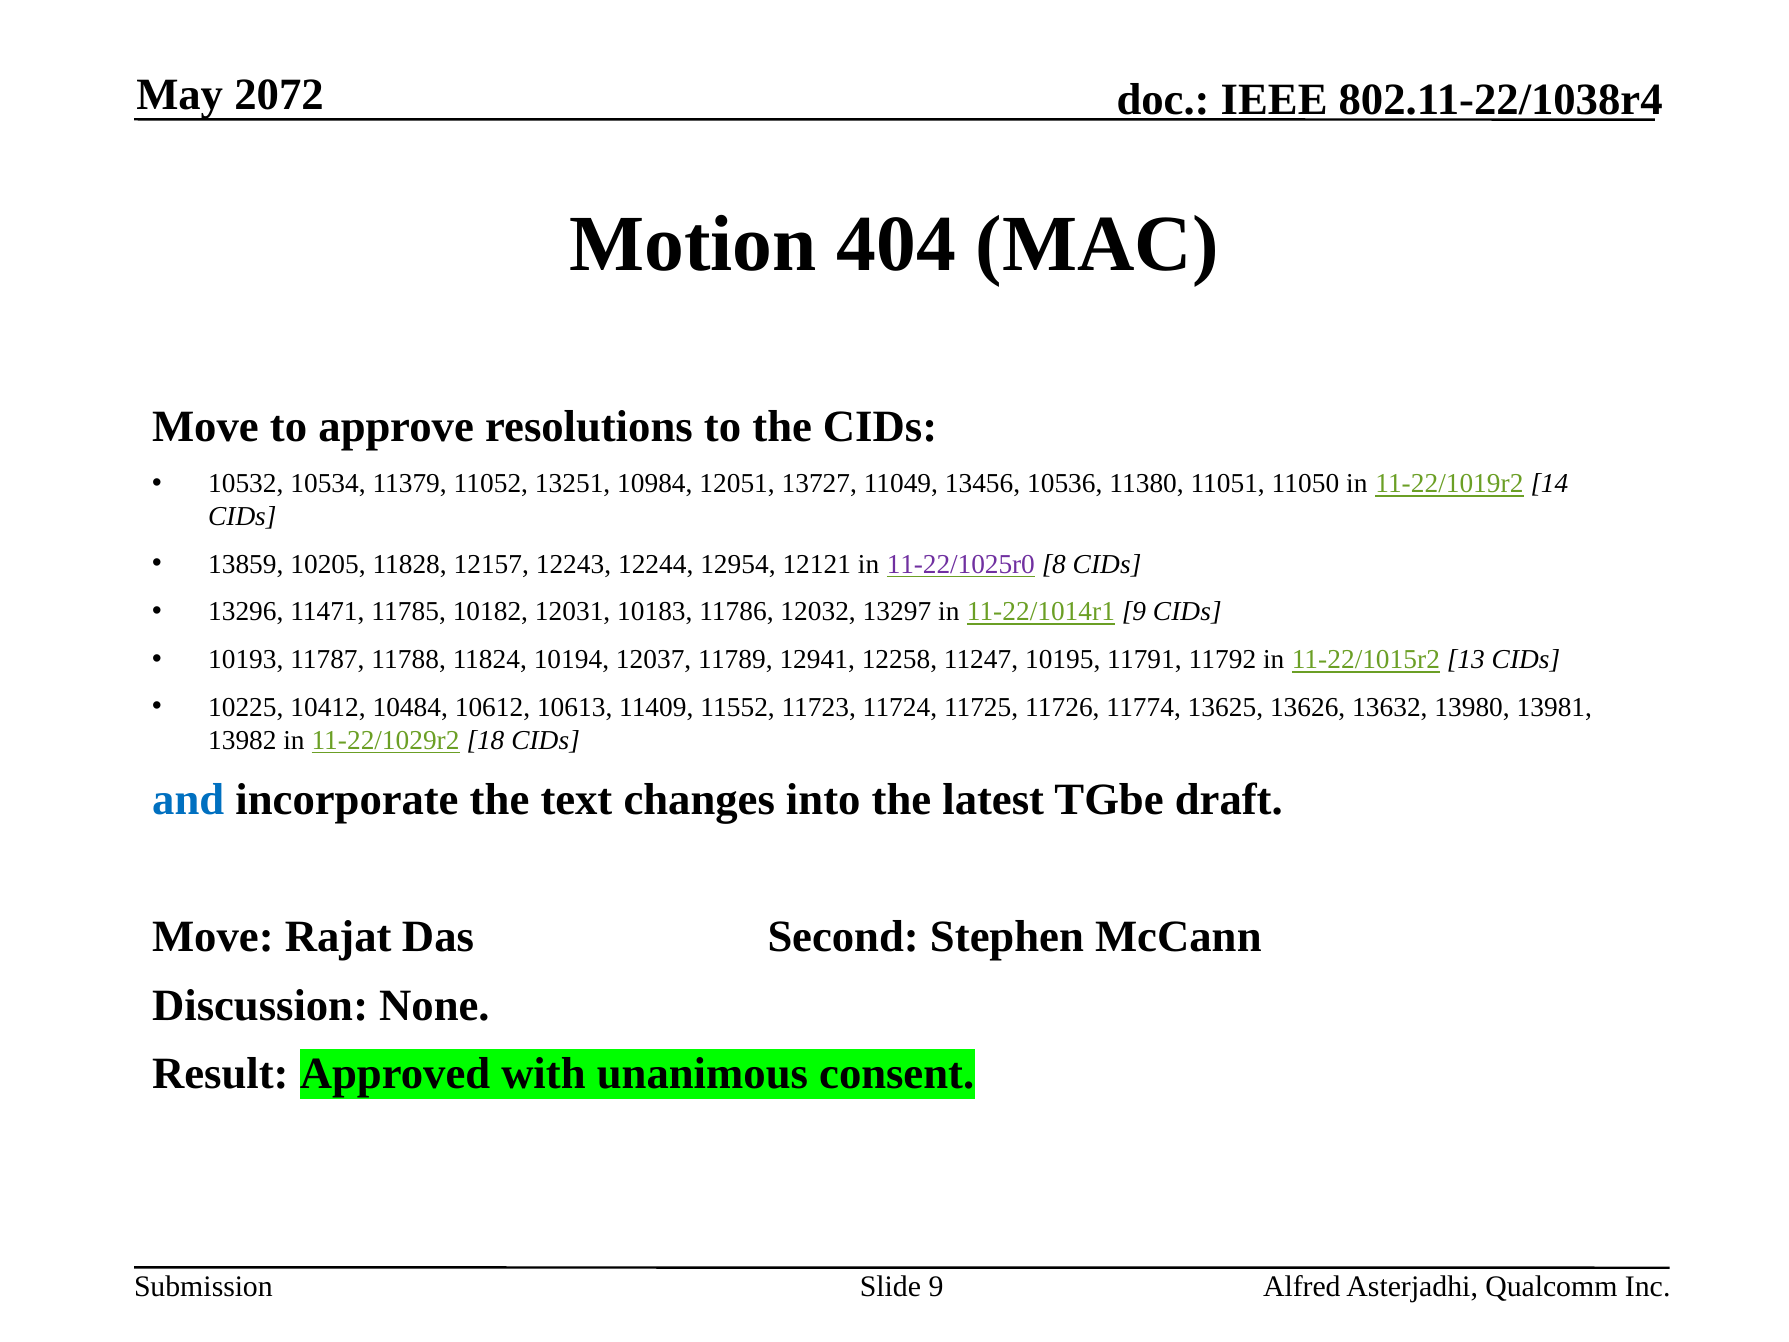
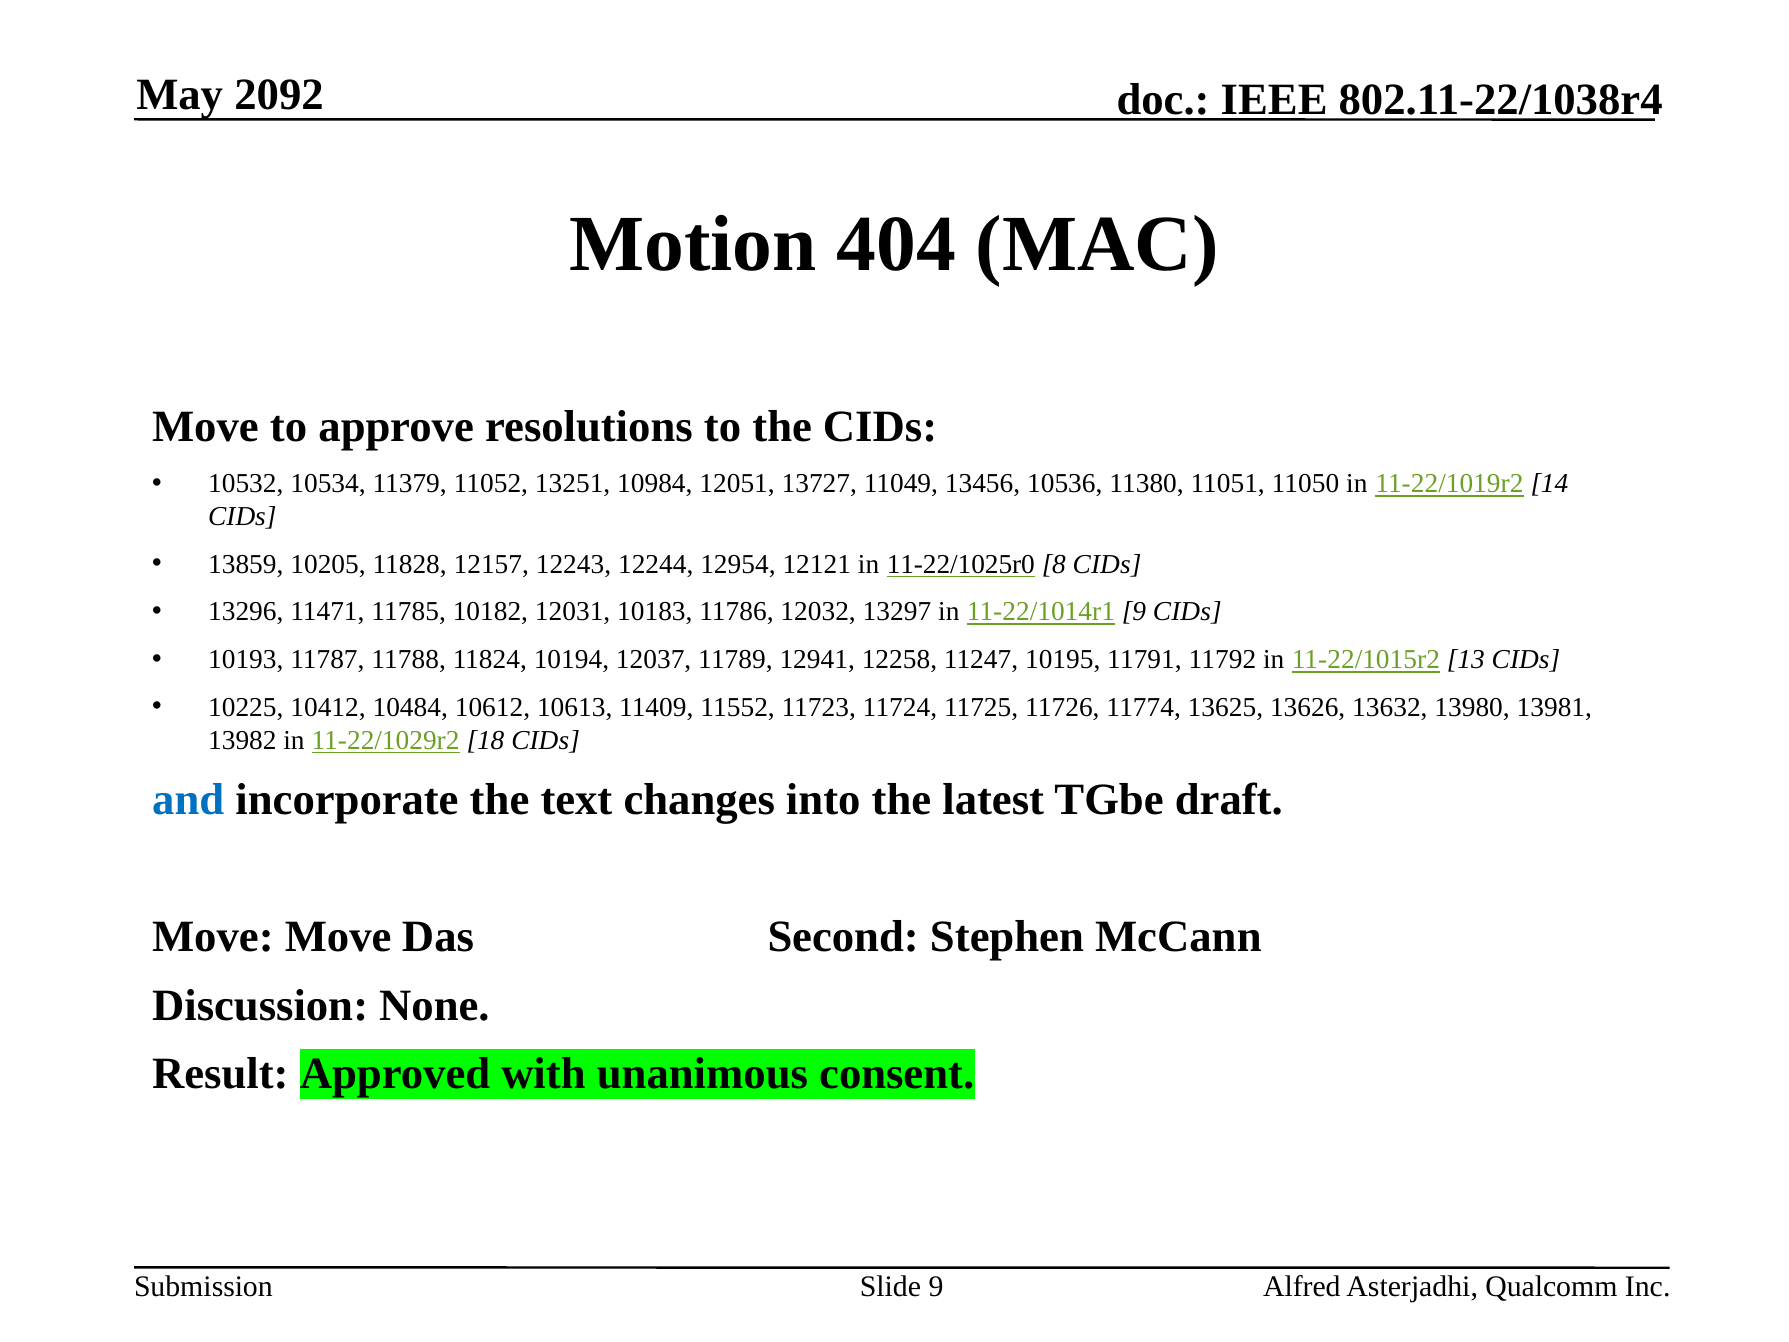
2072: 2072 -> 2092
11-22/1025r0 colour: purple -> black
Move Rajat: Rajat -> Move
